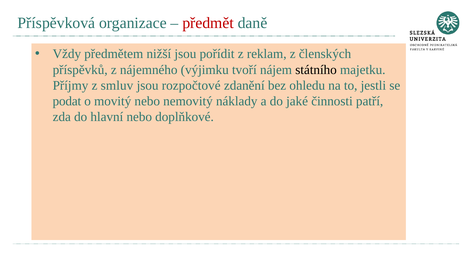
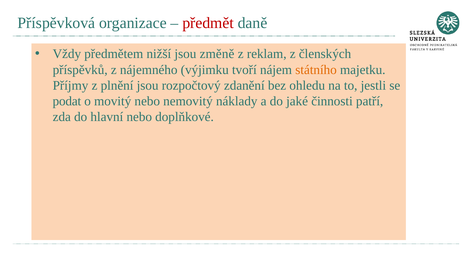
pořídit: pořídit -> změně
státního colour: black -> orange
smluv: smluv -> plnění
rozpočtové: rozpočtové -> rozpočtový
